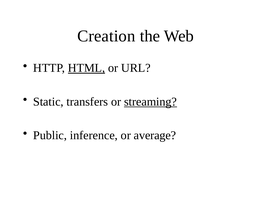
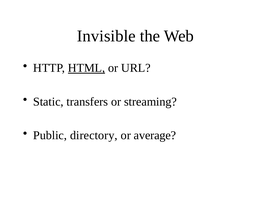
Creation: Creation -> Invisible
streaming underline: present -> none
inference: inference -> directory
